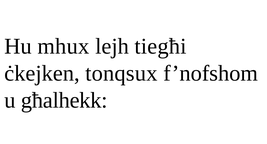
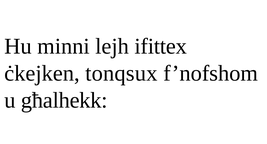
mhux: mhux -> minni
tiegħi: tiegħi -> ifittex
